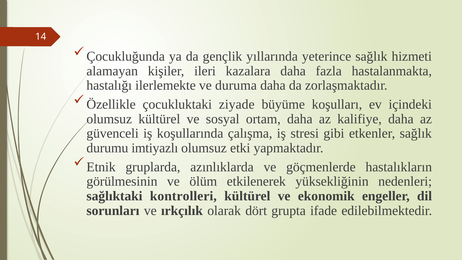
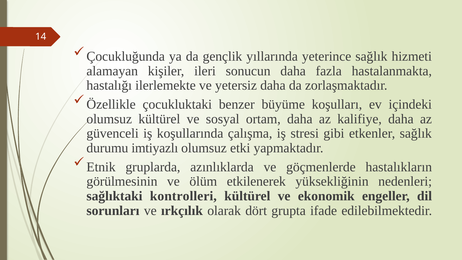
kazalara: kazalara -> sonucun
duruma: duruma -> yetersiz
ziyade: ziyade -> benzer
